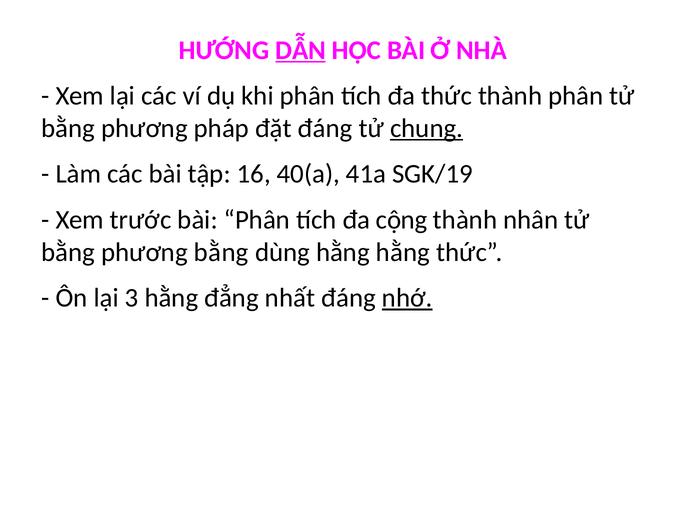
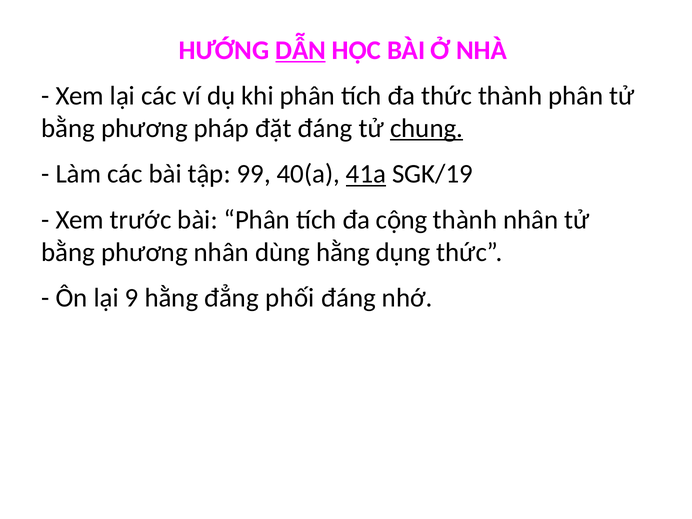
16: 16 -> 99
41a underline: none -> present
phương bằng: bằng -> nhân
hằng hằng: hằng -> dụng
3: 3 -> 9
nhất: nhất -> phối
nhớ underline: present -> none
